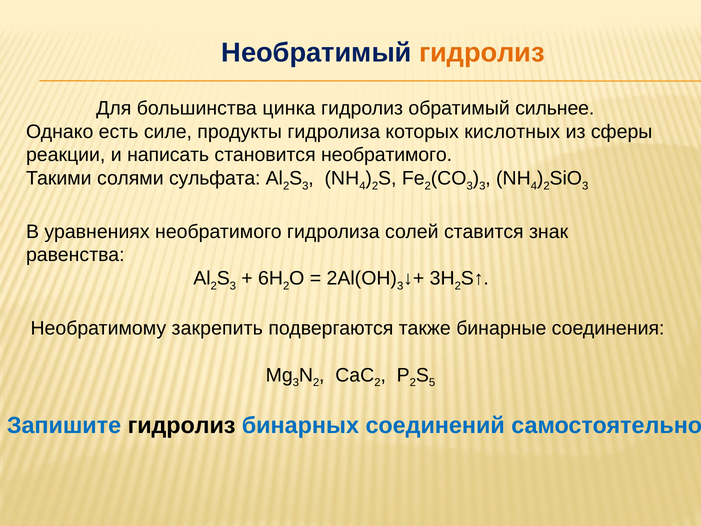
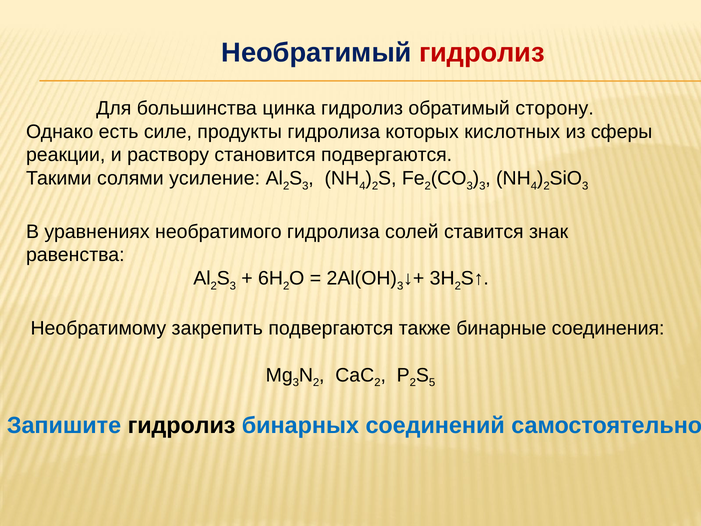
гидролиз at (482, 53) colour: orange -> red
сильнее: сильнее -> сторону
написать: написать -> раствору
становится необратимого: необратимого -> подвергаются
сульфата: сульфата -> усиление
